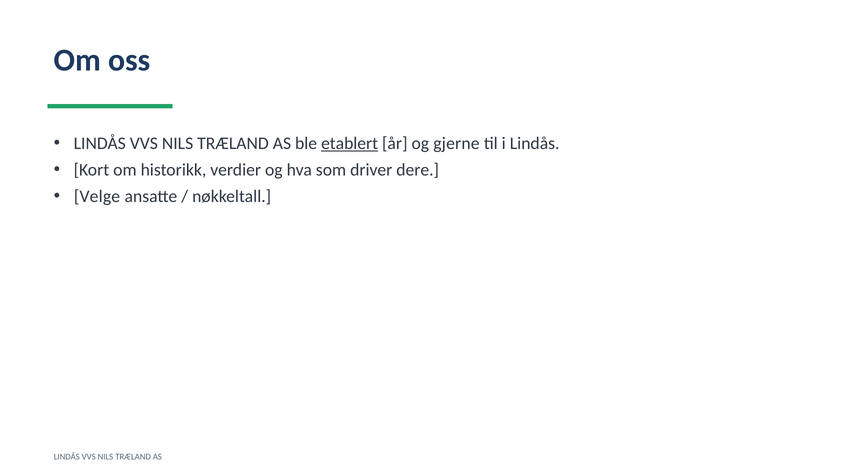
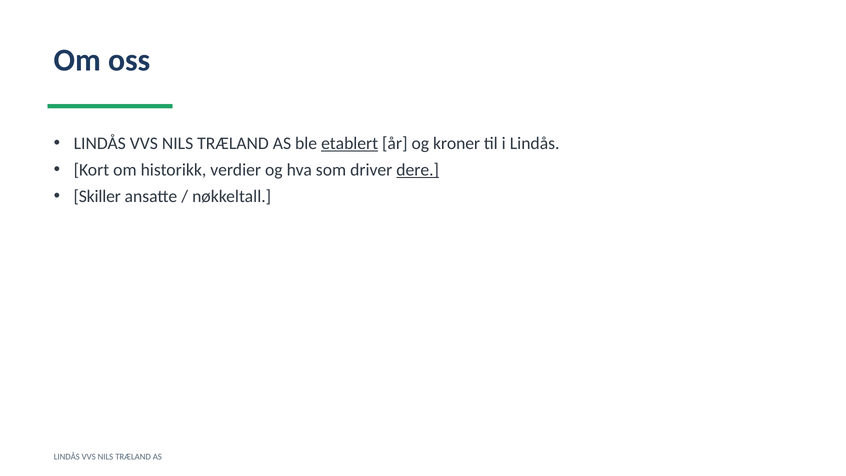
gjerne: gjerne -> kroner
dere underline: none -> present
Velge: Velge -> Skiller
